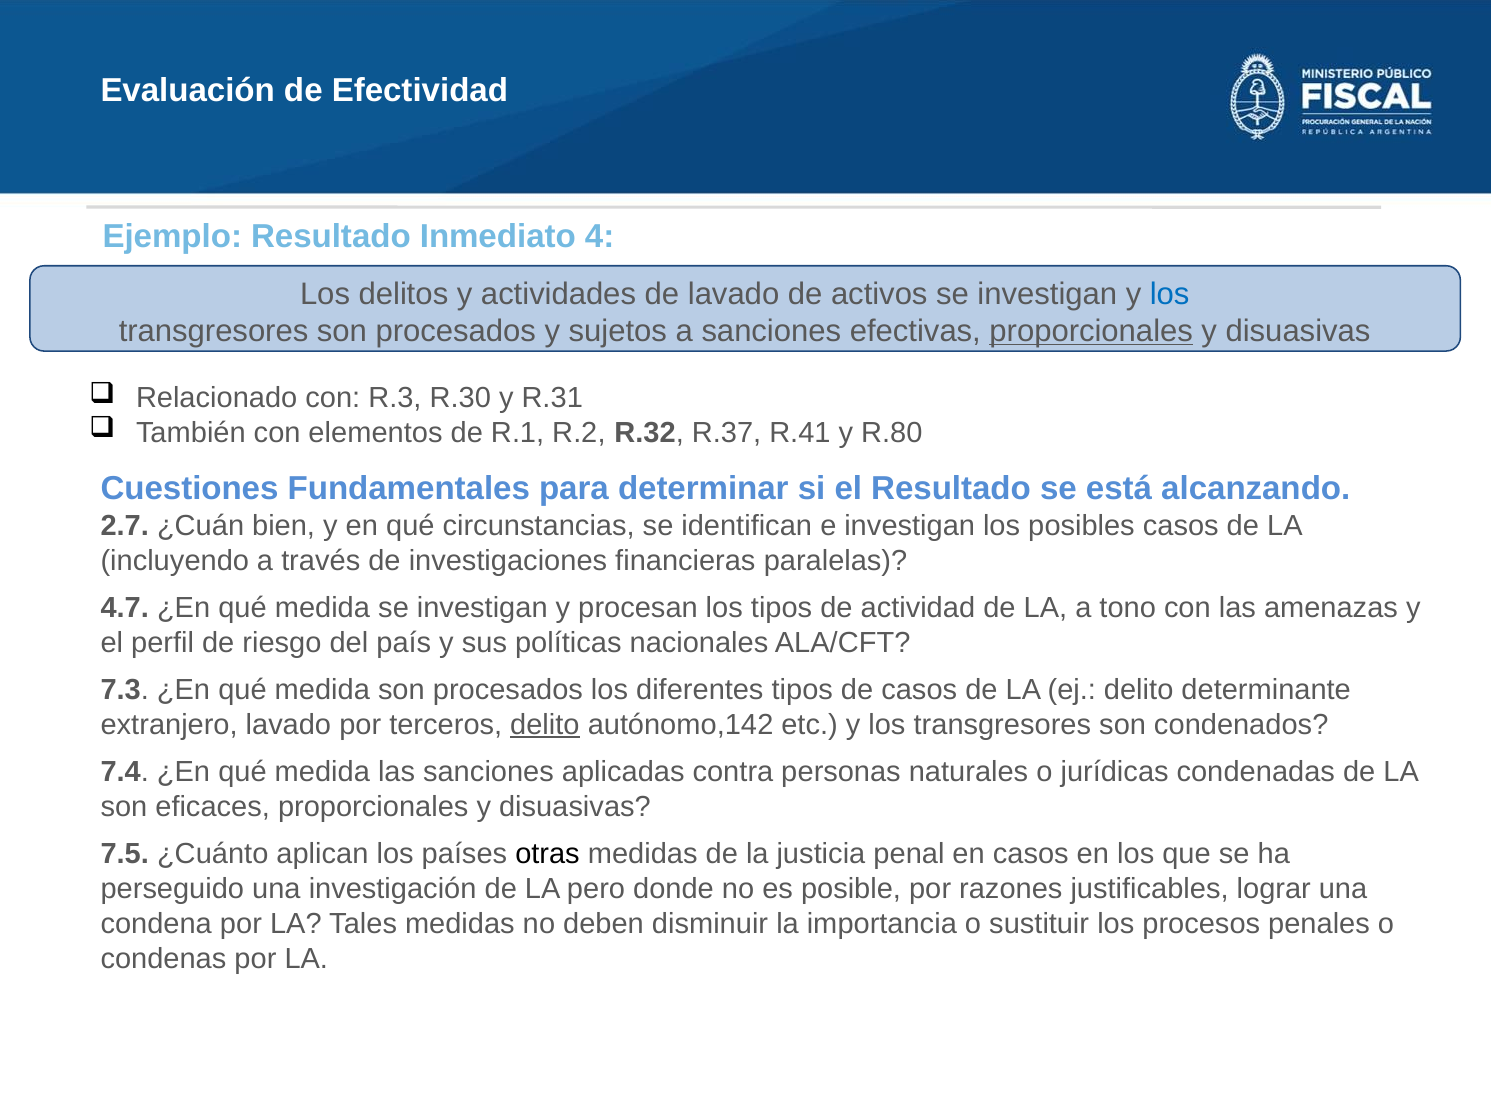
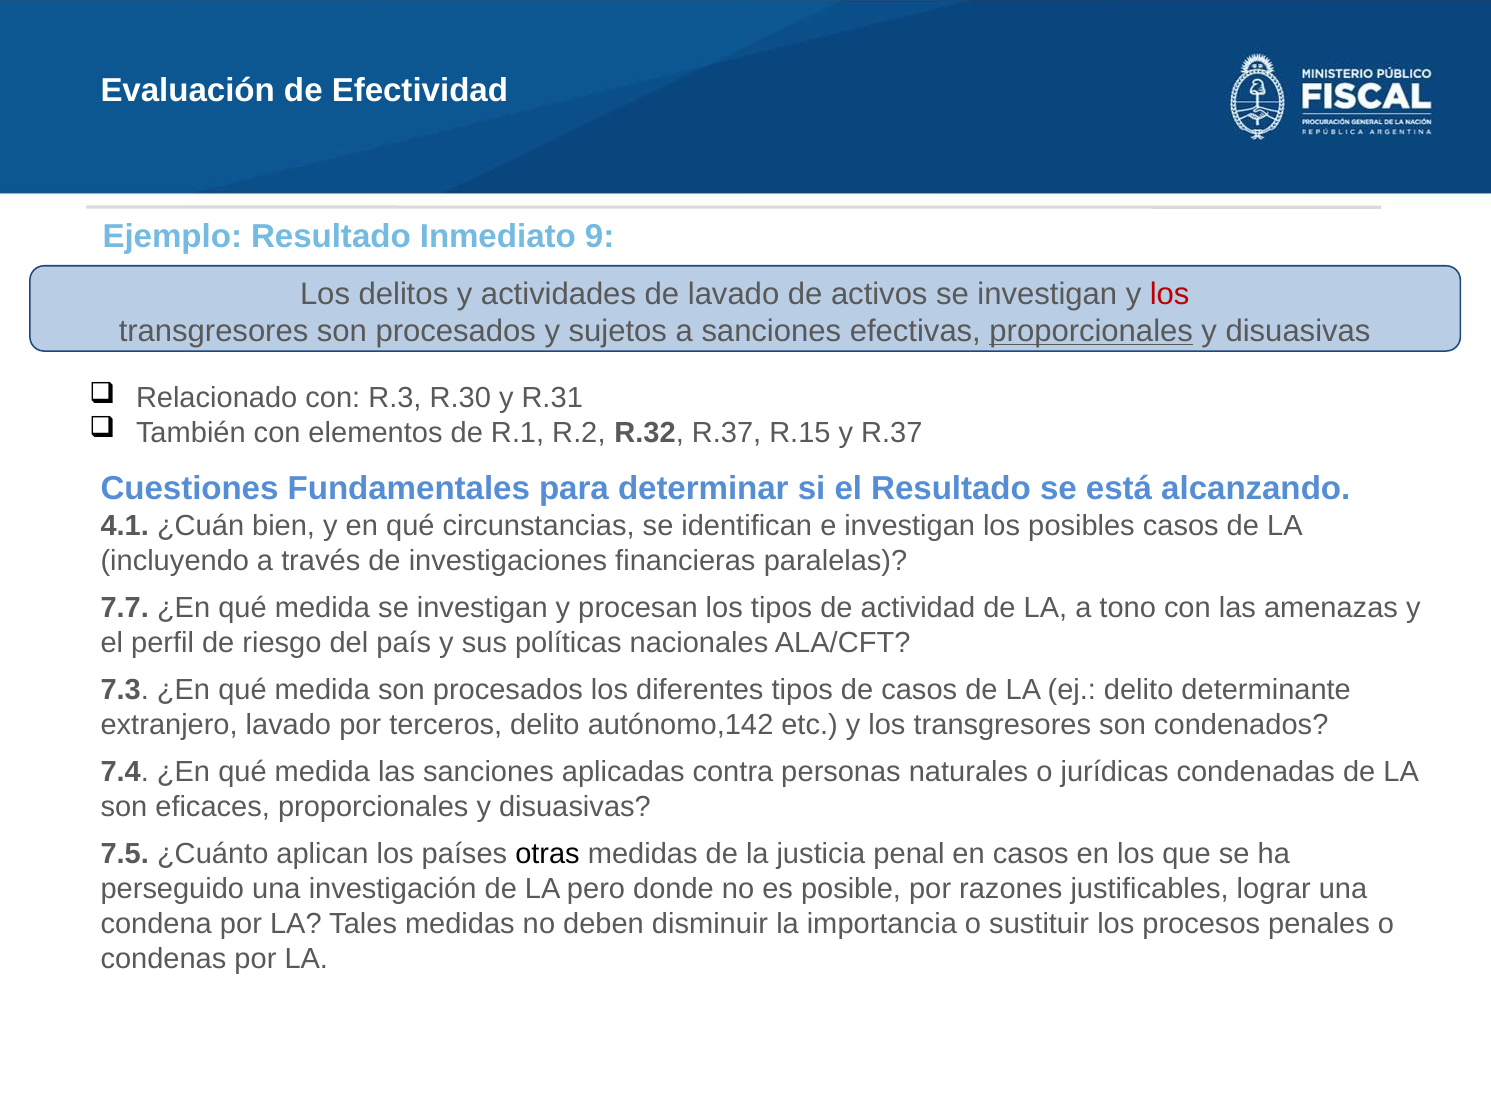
4: 4 -> 9
los at (1170, 294) colour: blue -> red
R.41: R.41 -> R.15
y R.80: R.80 -> R.37
2.7: 2.7 -> 4.1
4.7: 4.7 -> 7.7
delito at (545, 724) underline: present -> none
